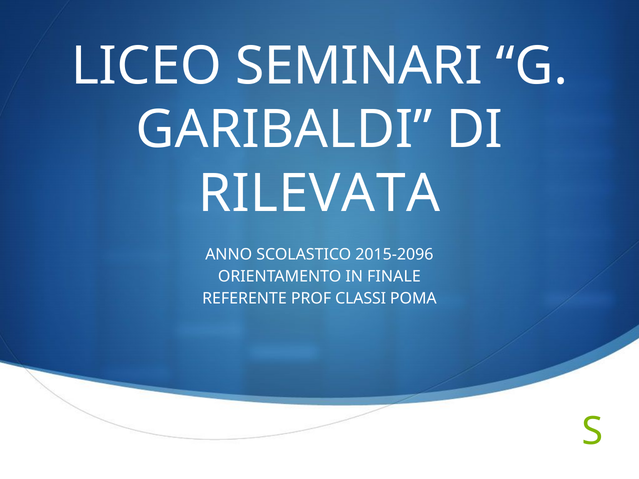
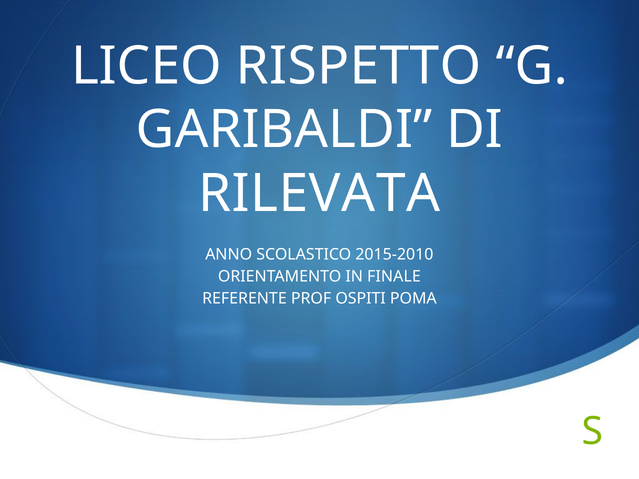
SEMINARI: SEMINARI -> RISPETTO
2015-2096: 2015-2096 -> 2015-2010
CLASSI: CLASSI -> OSPITI
